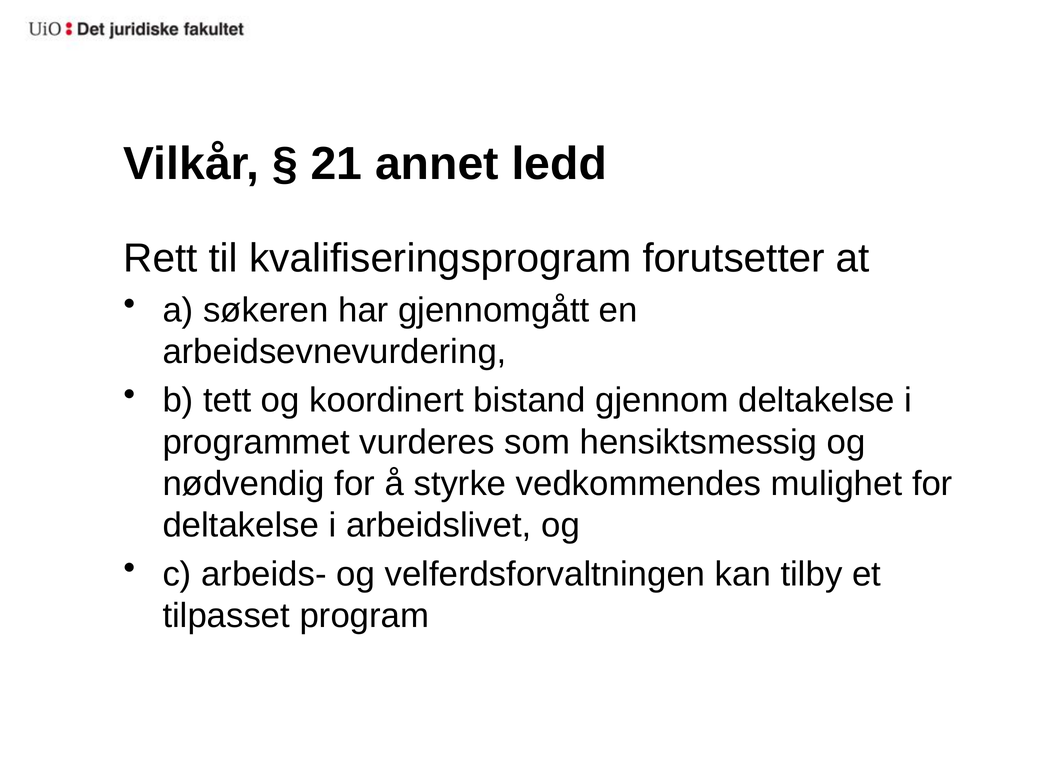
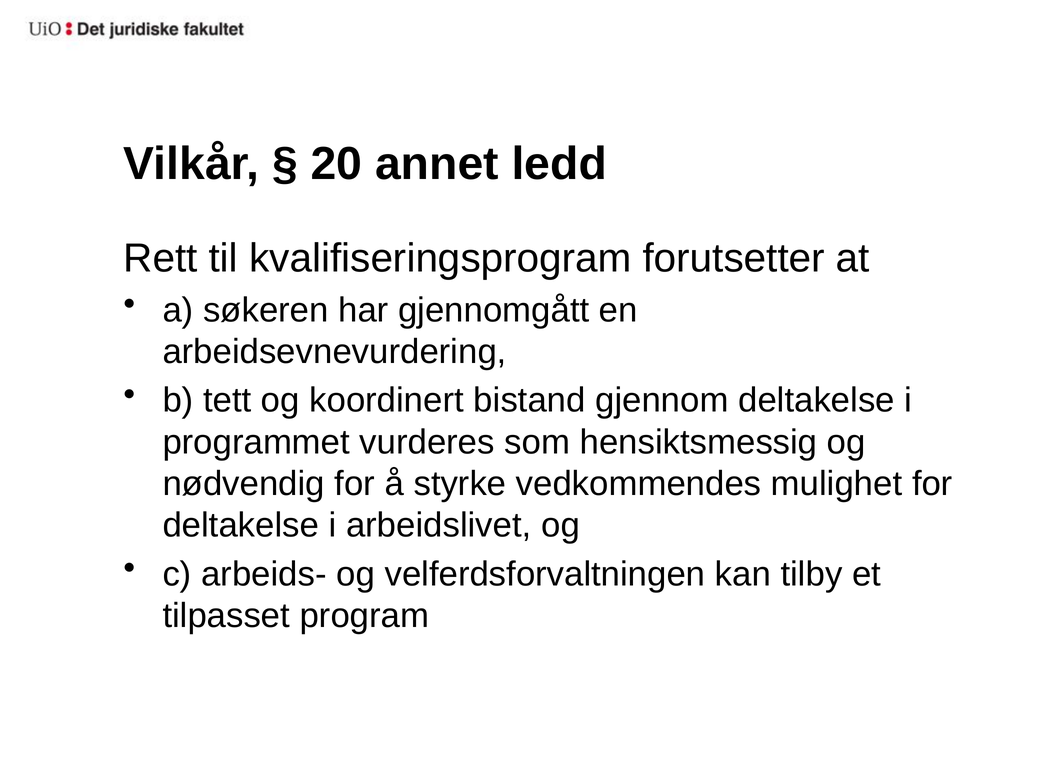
21: 21 -> 20
